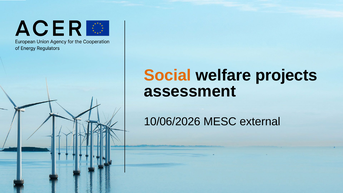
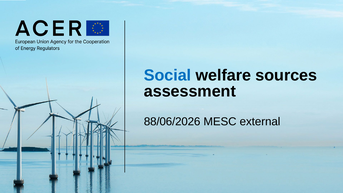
Social colour: orange -> blue
projects: projects -> sources
10/06/2026: 10/06/2026 -> 88/06/2026
